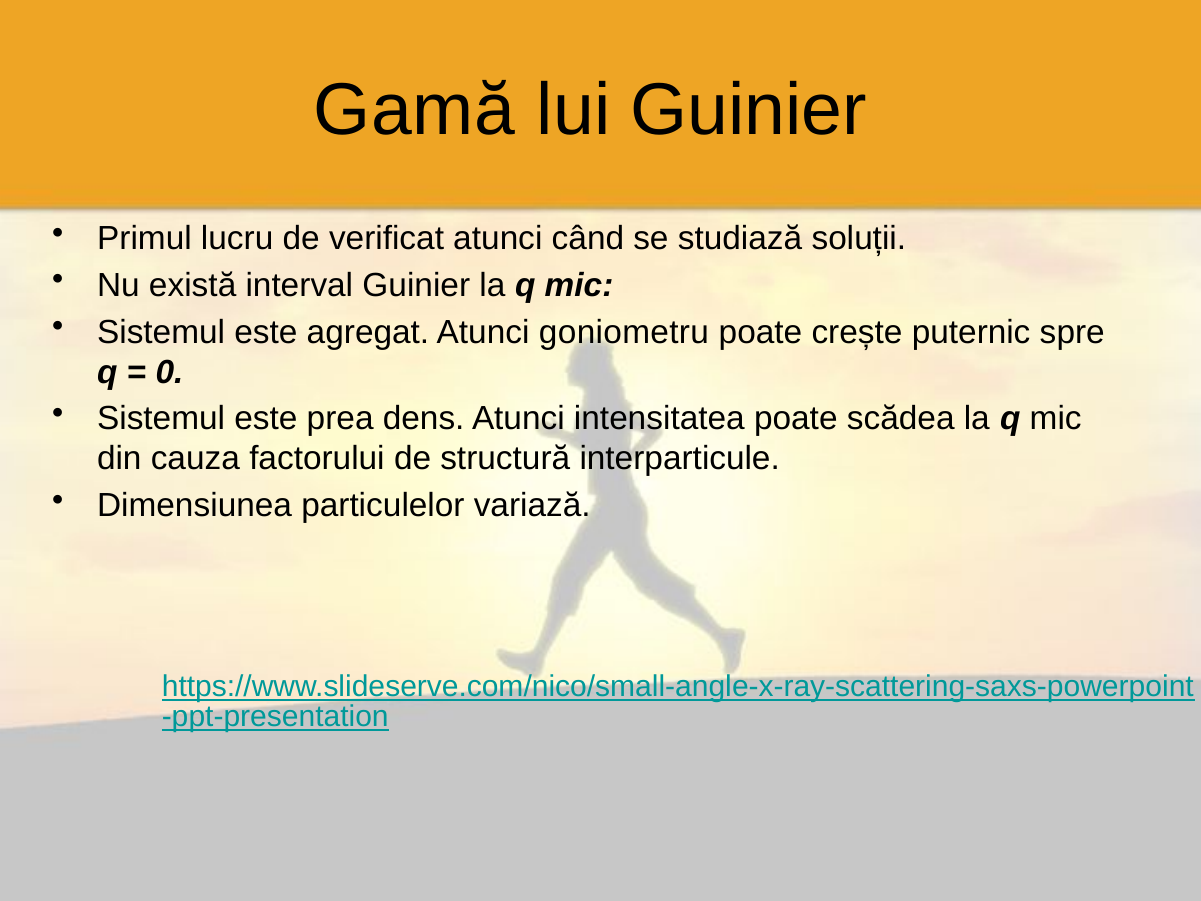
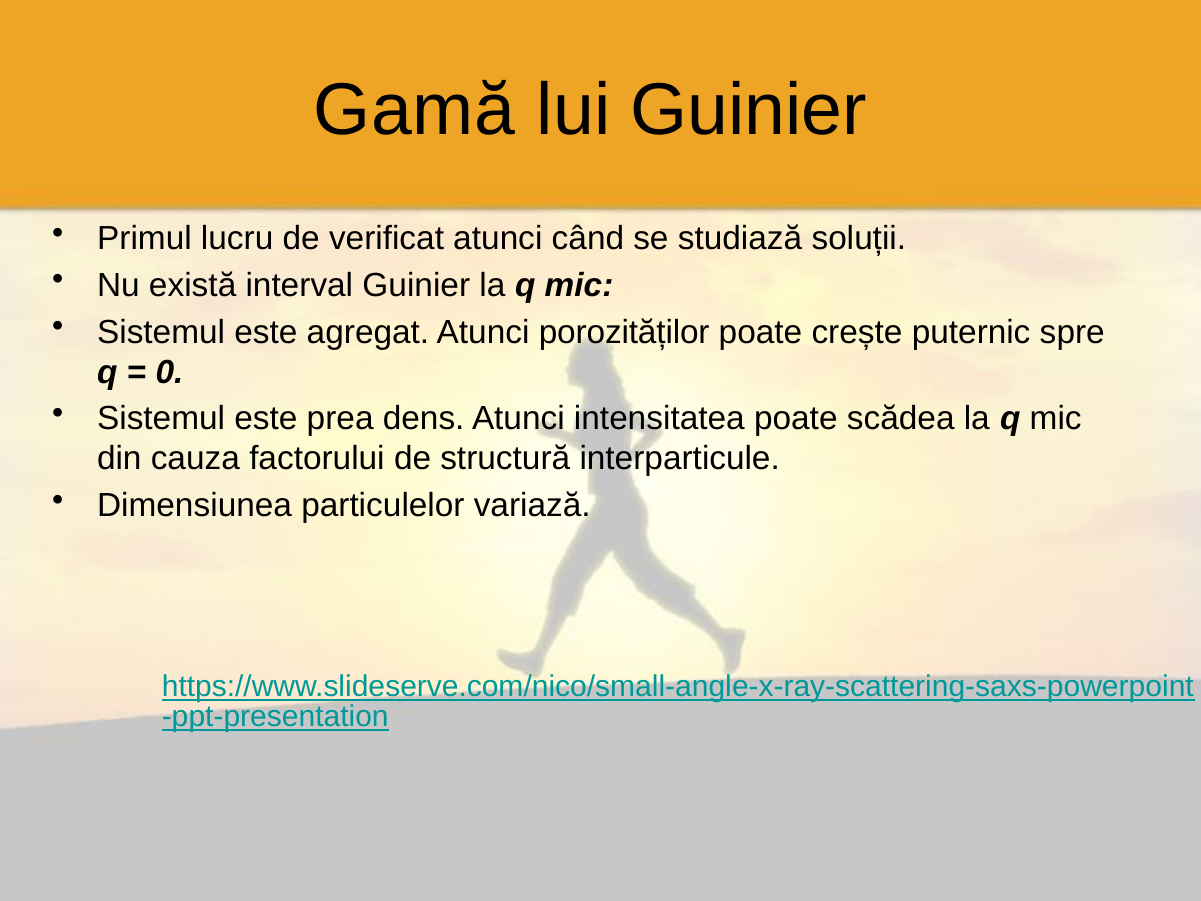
goniometru: goniometru -> porozităților
